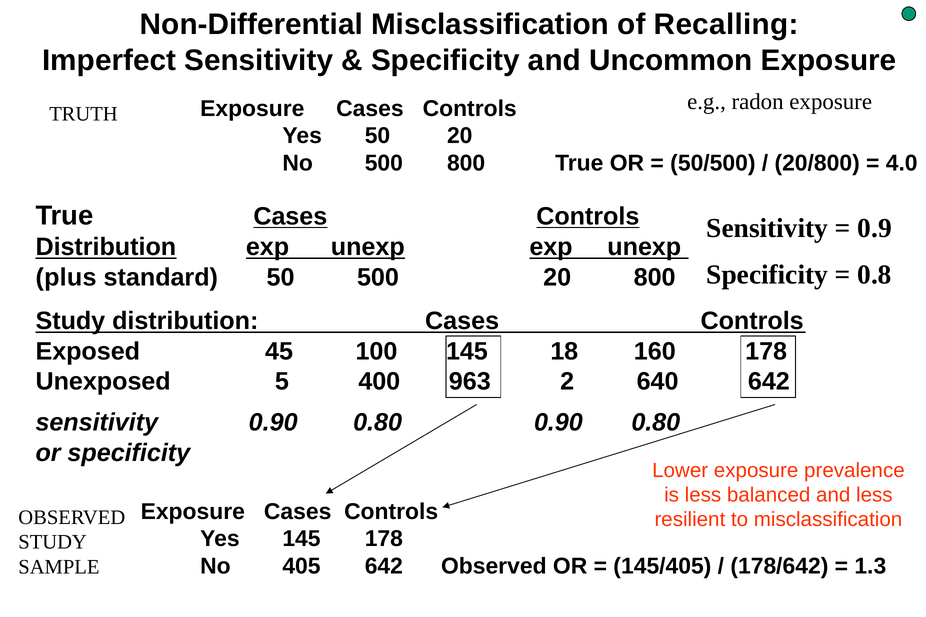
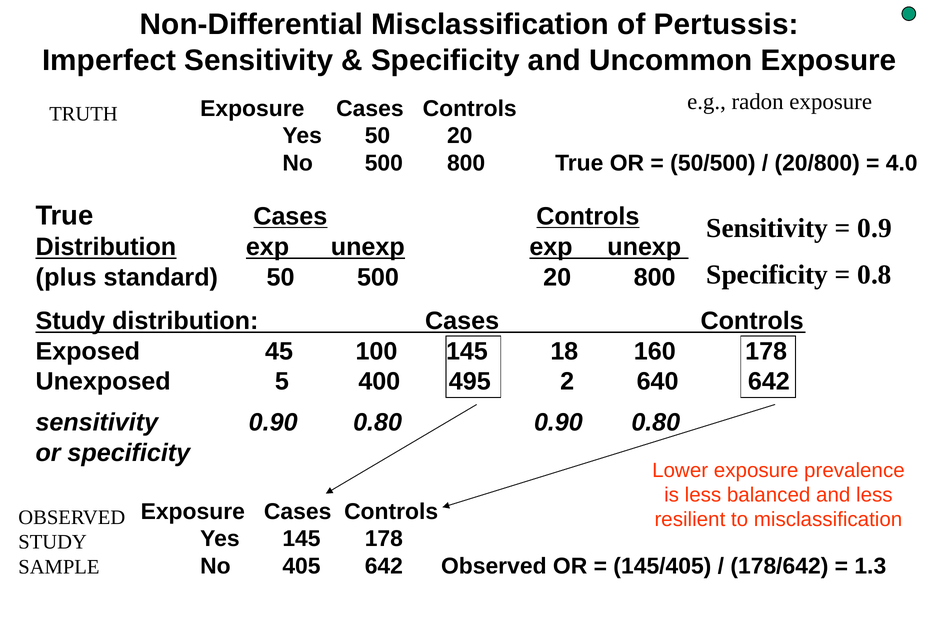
Recalling: Recalling -> Pertussis
963: 963 -> 495
